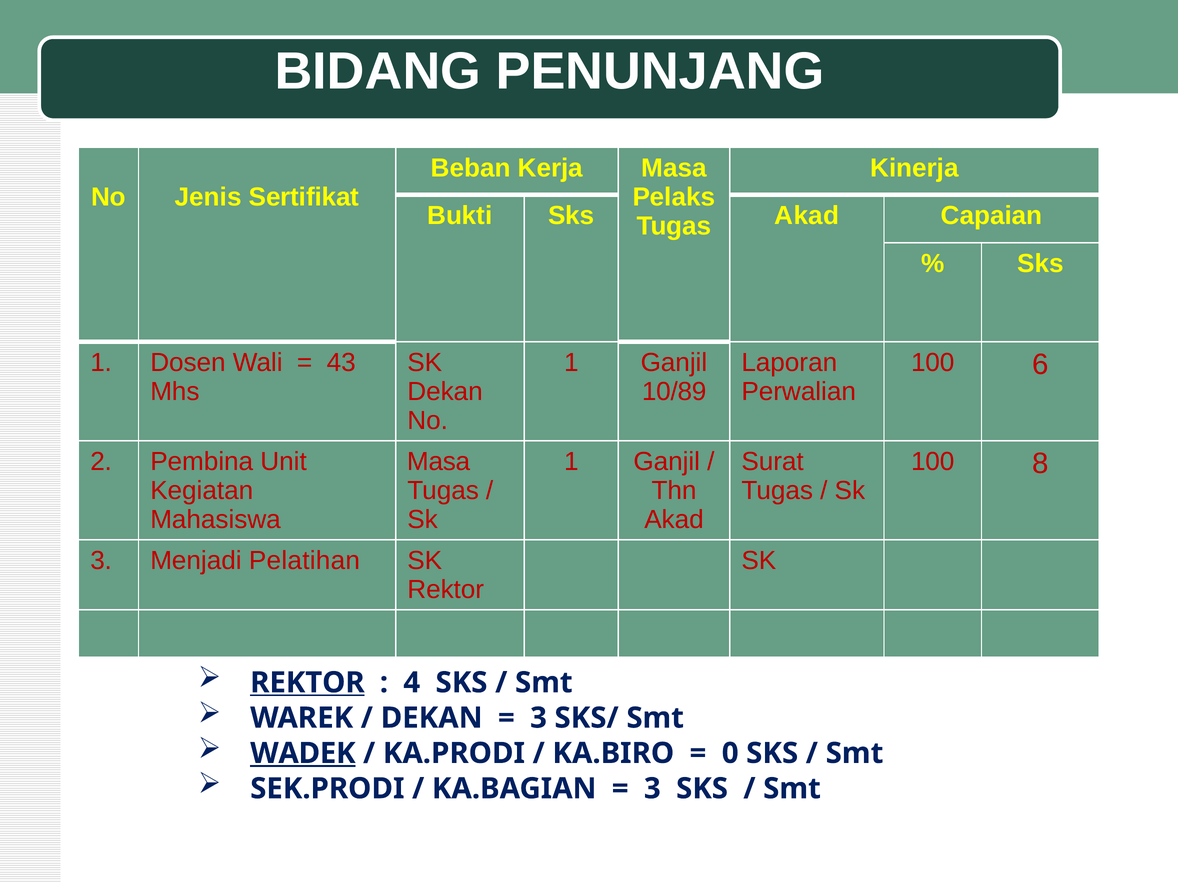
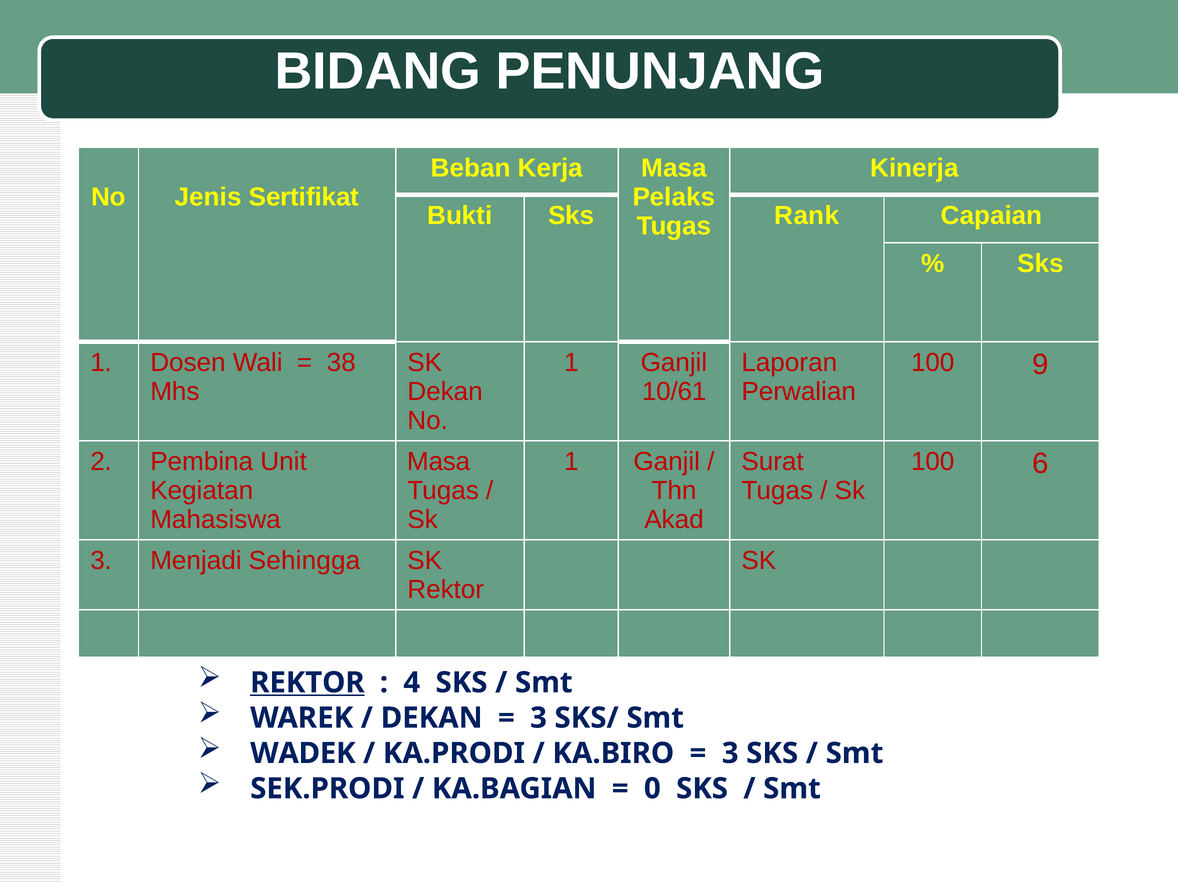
Sks Akad: Akad -> Rank
43: 43 -> 38
6: 6 -> 9
10/89: 10/89 -> 10/61
8: 8 -> 6
Pelatihan: Pelatihan -> Sehingga
WADEK underline: present -> none
0 at (730, 754): 0 -> 3
3 at (652, 789): 3 -> 0
